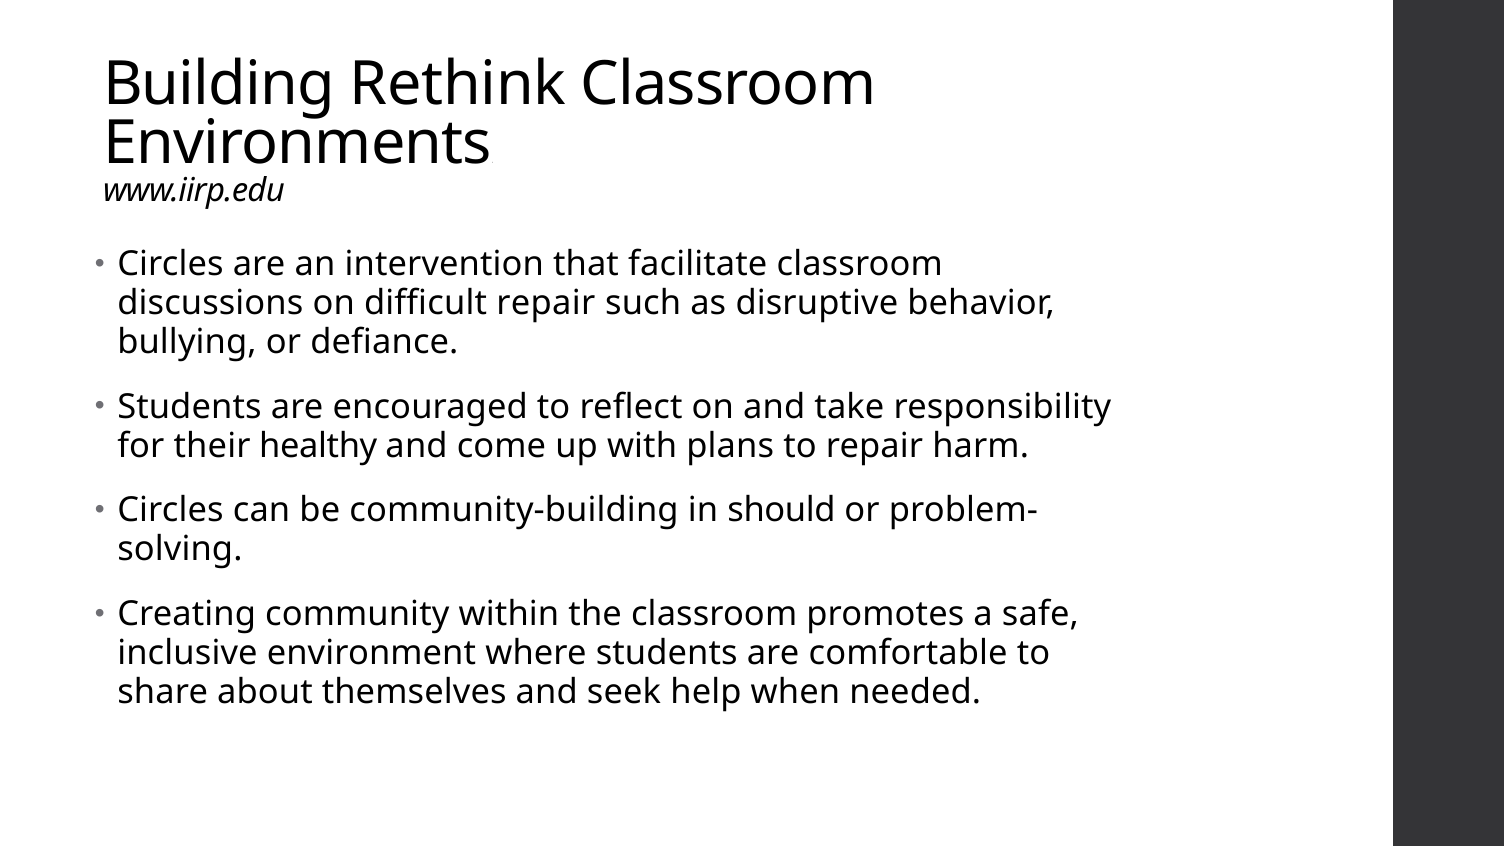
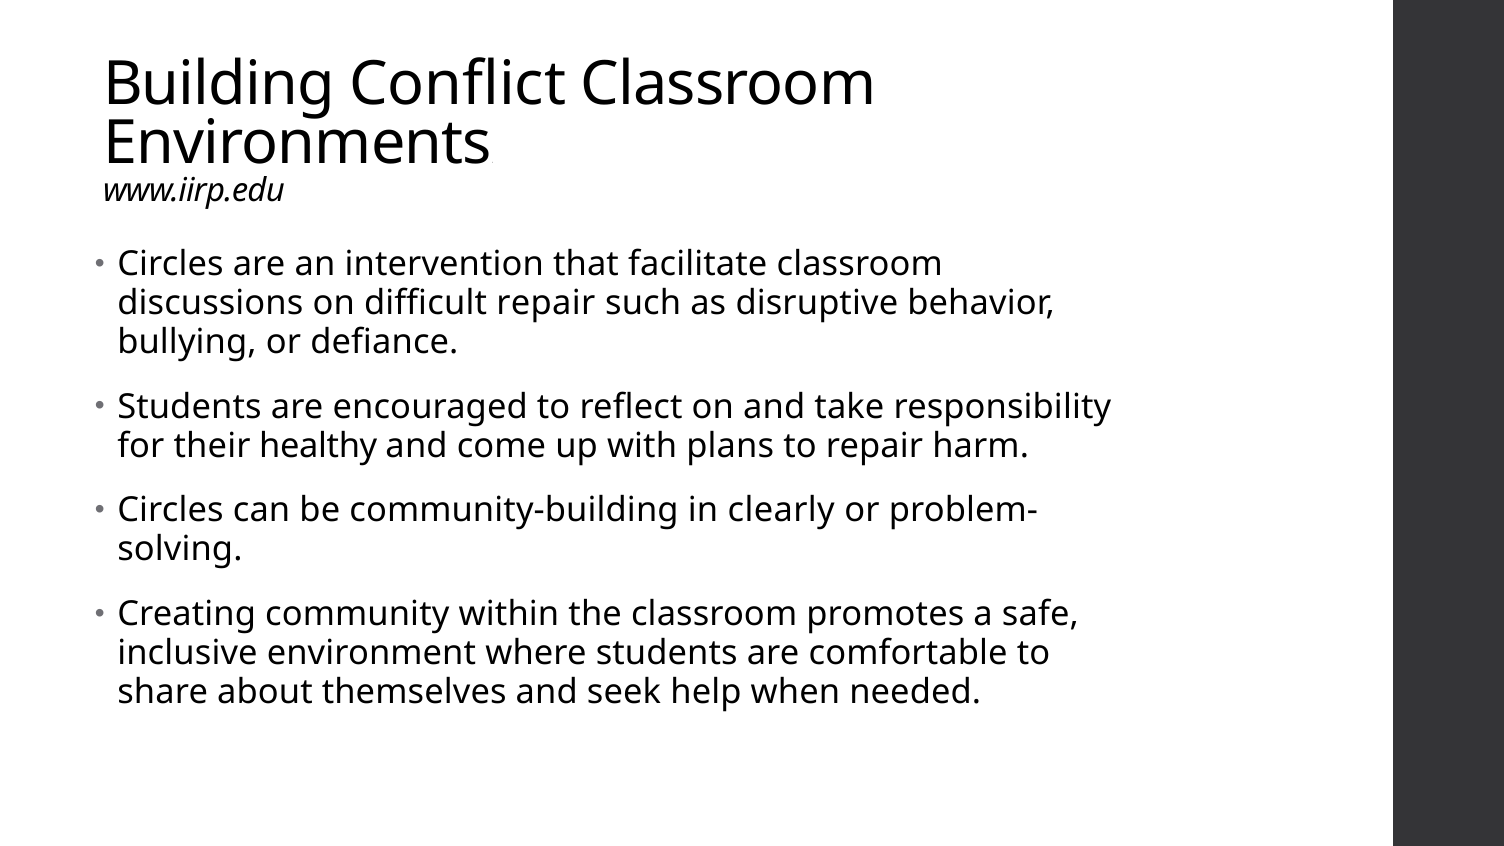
Rethink: Rethink -> Conflict
should: should -> clearly
